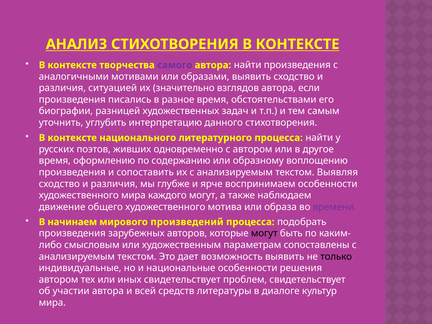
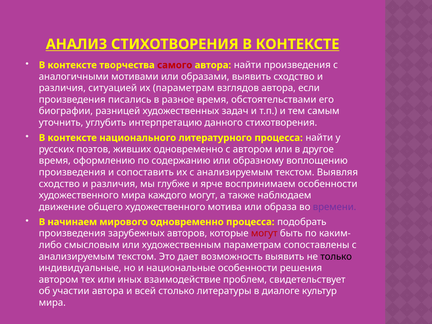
самого colour: purple -> red
их значительно: значительно -> параметрам
мирового произведений: произведений -> одновременно
могут at (264, 233) colour: black -> red
иных свидетельствует: свидетельствует -> взаимодействие
средств: средств -> столько
